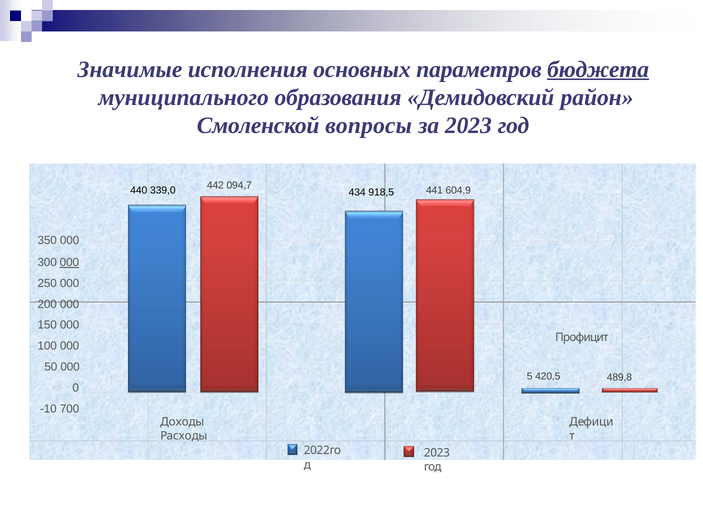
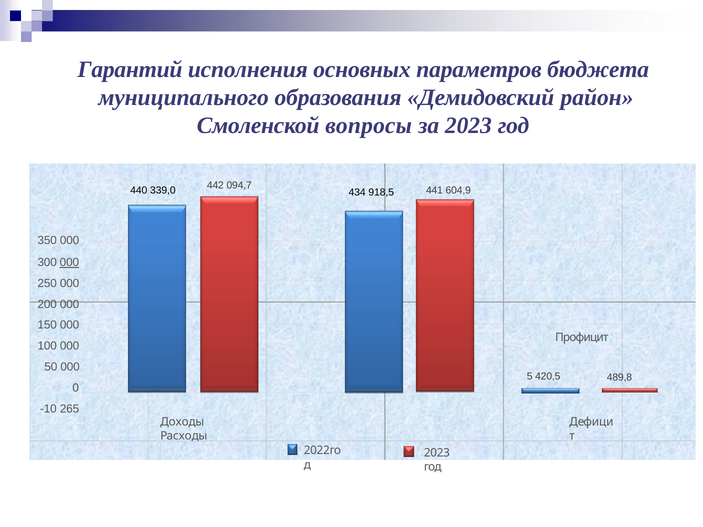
Значимые: Значимые -> Гарантий
бюджета underline: present -> none
700: 700 -> 265
